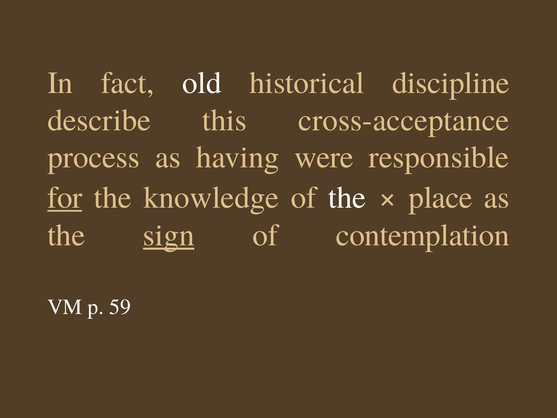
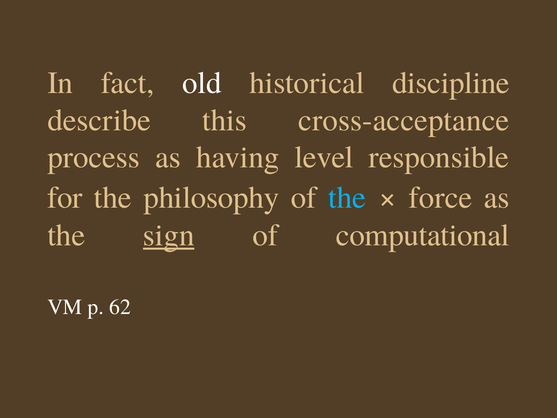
were: were -> level
for underline: present -> none
knowledge: knowledge -> philosophy
the at (347, 197) colour: white -> light blue
place: place -> force
contemplation: contemplation -> computational
59: 59 -> 62
